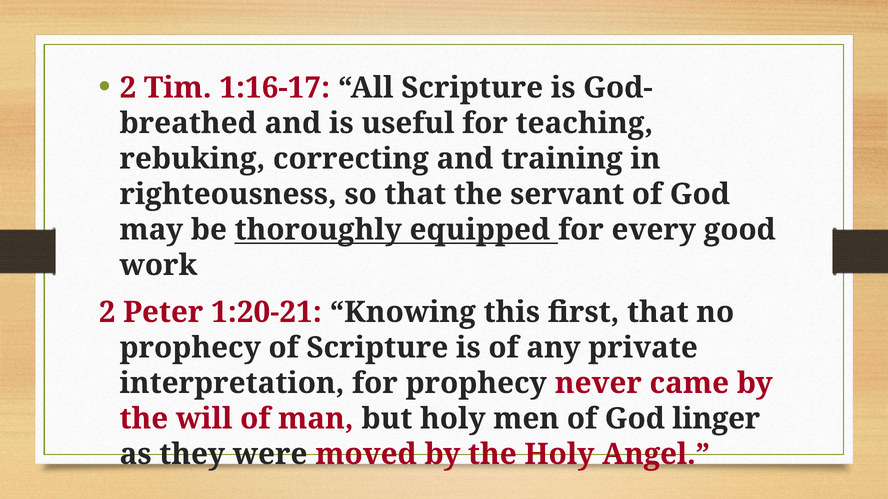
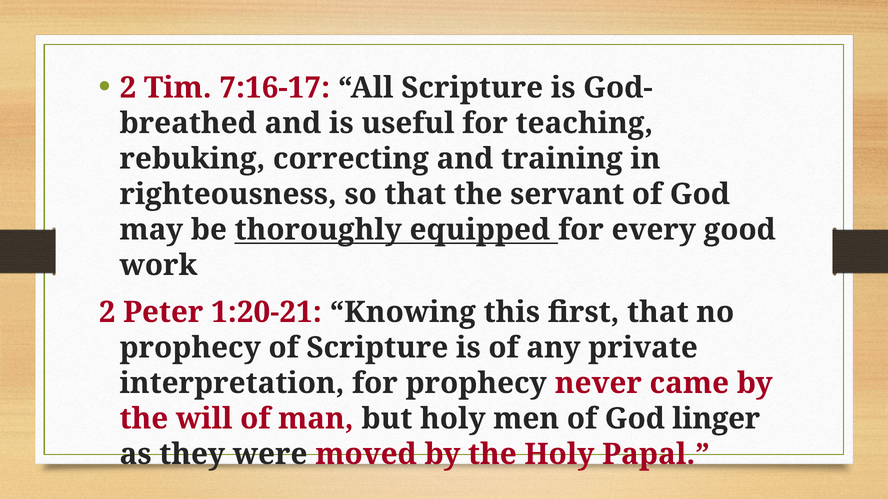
1:16-17: 1:16-17 -> 7:16-17
Angel: Angel -> Papal
